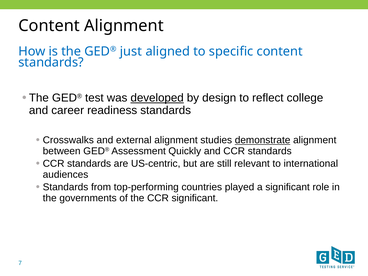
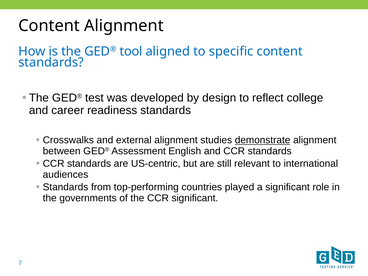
just: just -> tool
developed underline: present -> none
Quickly: Quickly -> English
